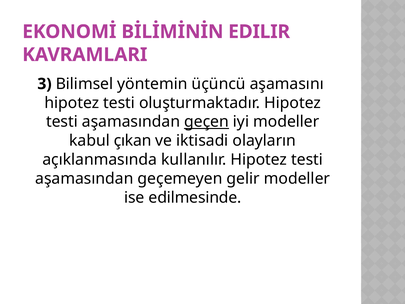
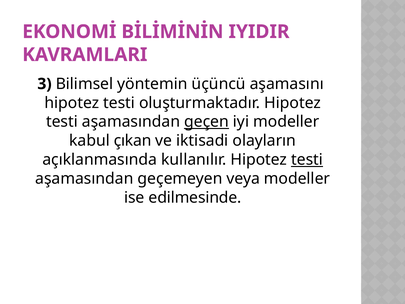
EDILIR: EDILIR -> IYIDIR
testi at (307, 159) underline: none -> present
gelir: gelir -> veya
